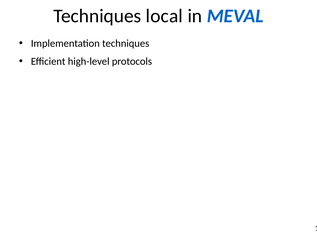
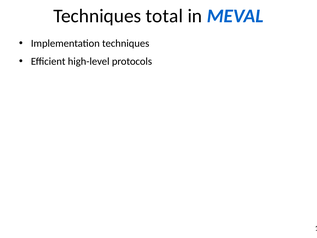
local: local -> total
